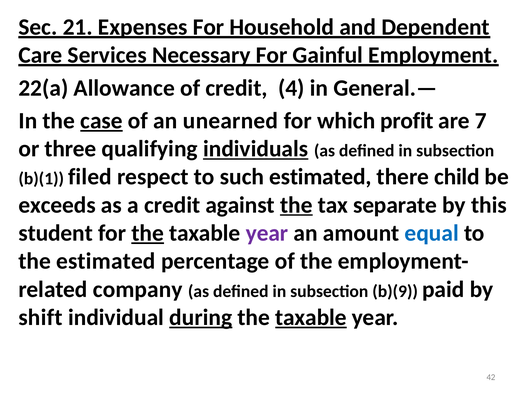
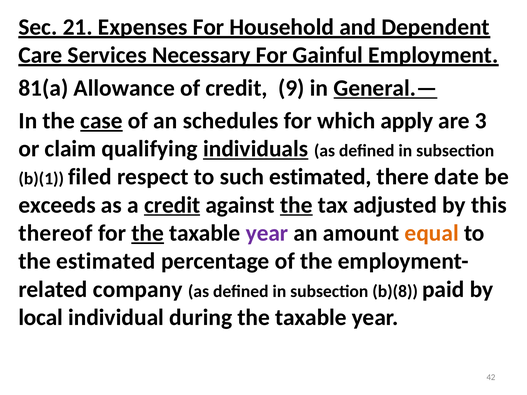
22(a: 22(a -> 81(a
4: 4 -> 9
General.— underline: none -> present
unearned: unearned -> schedules
profit: profit -> apply
7: 7 -> 3
three: three -> claim
child: child -> date
credit at (172, 205) underline: none -> present
separate: separate -> adjusted
student: student -> thereof
equal colour: blue -> orange
b)(9: b)(9 -> b)(8
shift: shift -> local
during underline: present -> none
taxable at (311, 318) underline: present -> none
